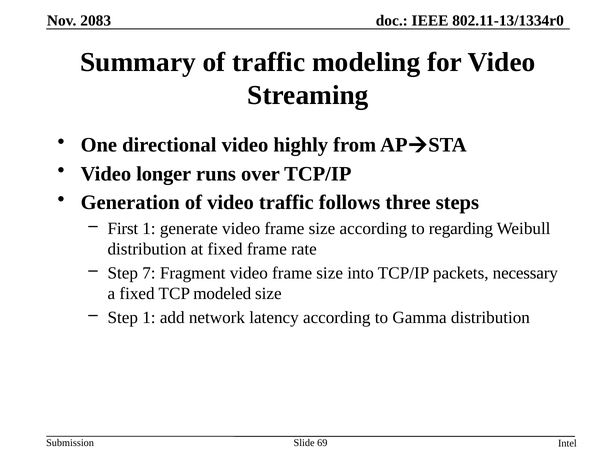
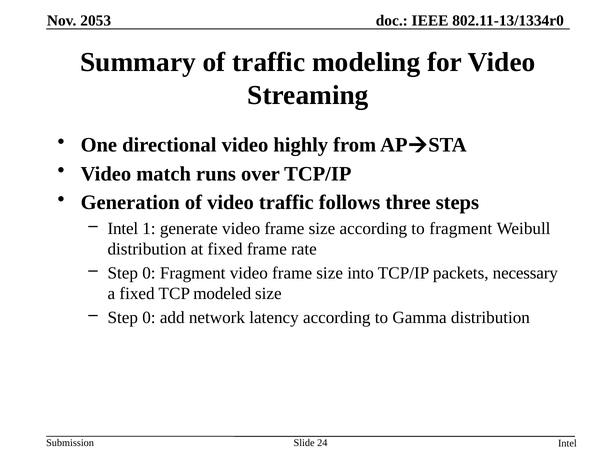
2083: 2083 -> 2053
longer: longer -> match
First at (123, 228): First -> Intel
to regarding: regarding -> fragment
7 at (149, 273): 7 -> 0
1 at (149, 317): 1 -> 0
69: 69 -> 24
